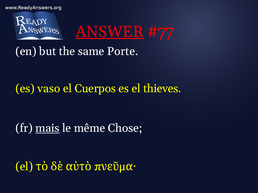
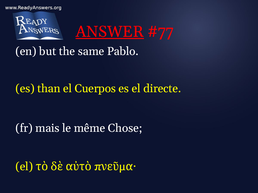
Porte: Porte -> Pablo
vaso: vaso -> than
thieves: thieves -> directe
mais underline: present -> none
